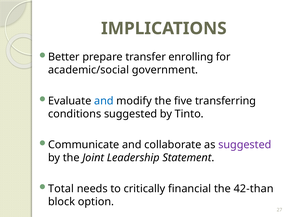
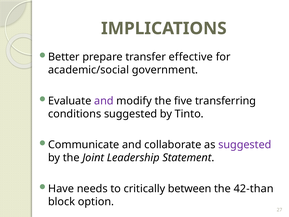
enrolling: enrolling -> effective
and at (104, 101) colour: blue -> purple
Total: Total -> Have
financial: financial -> between
